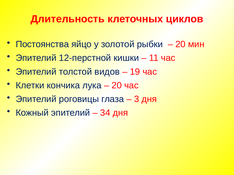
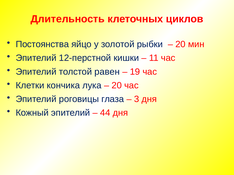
видов: видов -> равен
34: 34 -> 44
